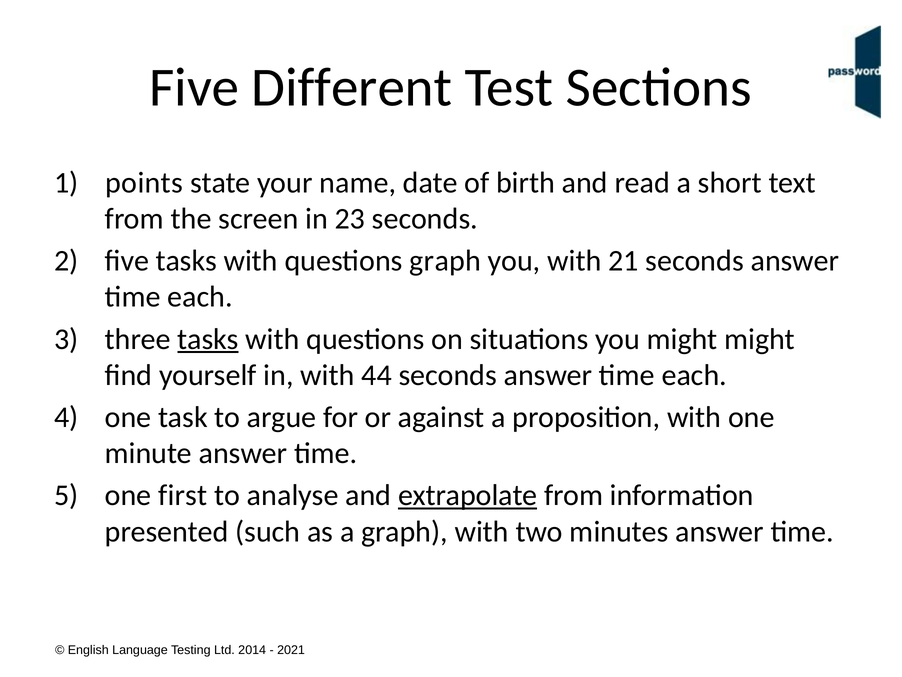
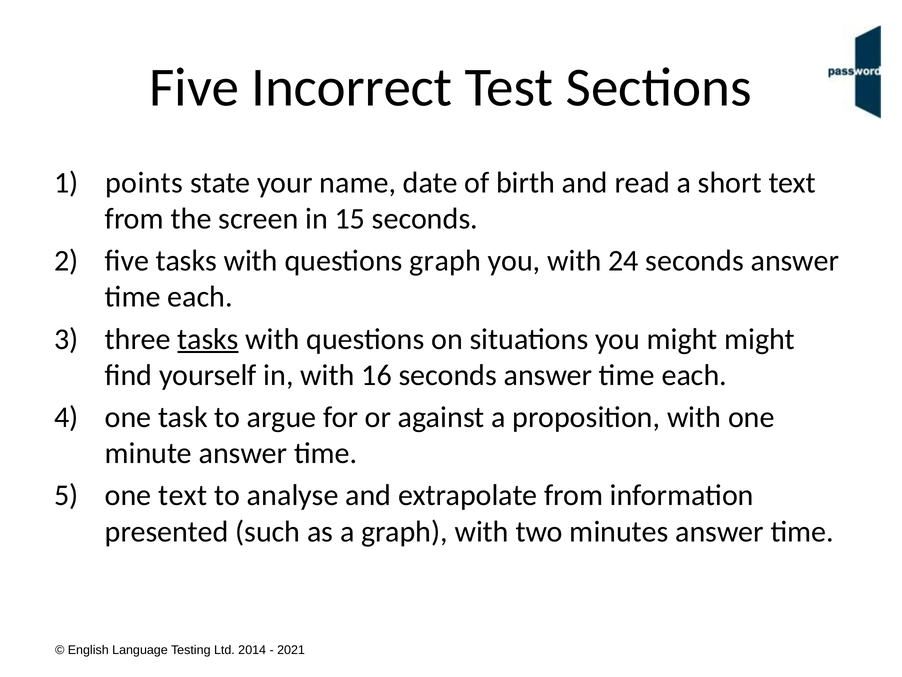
Different: Different -> Incorrect
23: 23 -> 15
21: 21 -> 24
44: 44 -> 16
one first: first -> text
extrapolate underline: present -> none
